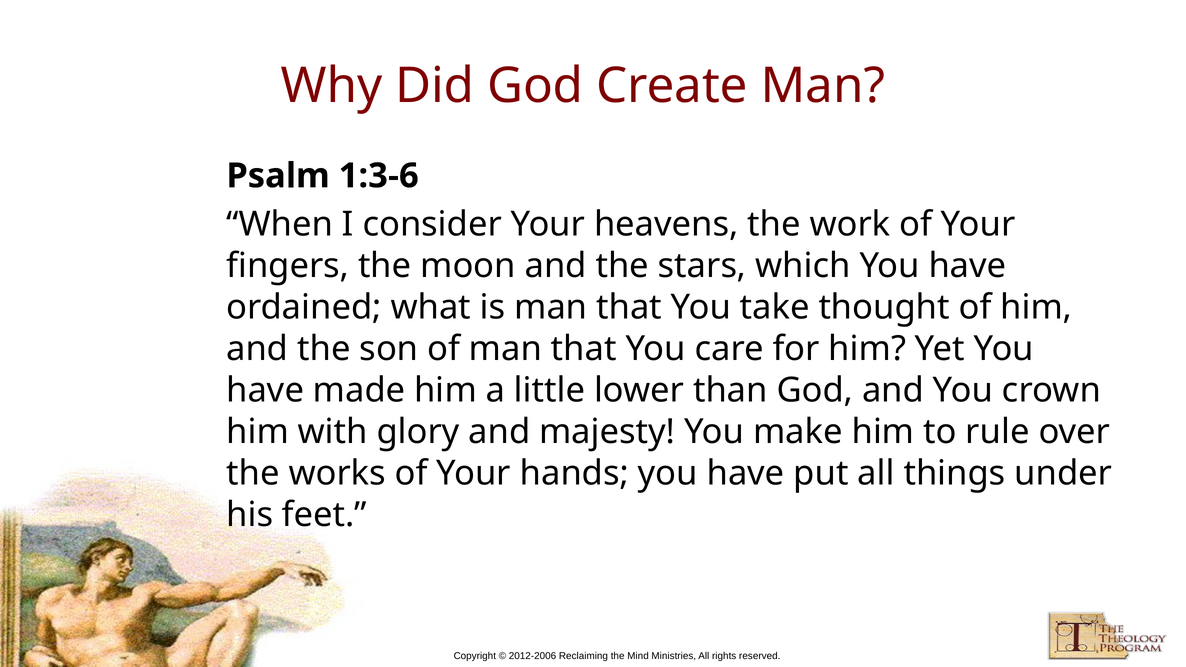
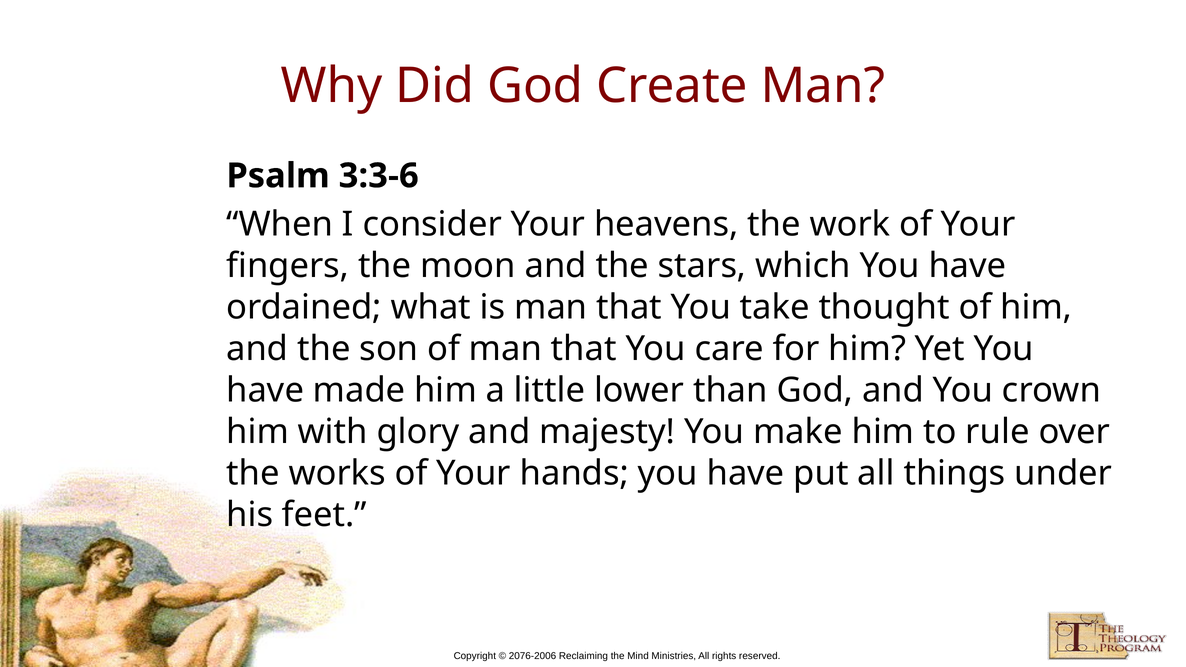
1:3-6: 1:3-6 -> 3:3-6
2012-2006: 2012-2006 -> 2076-2006
